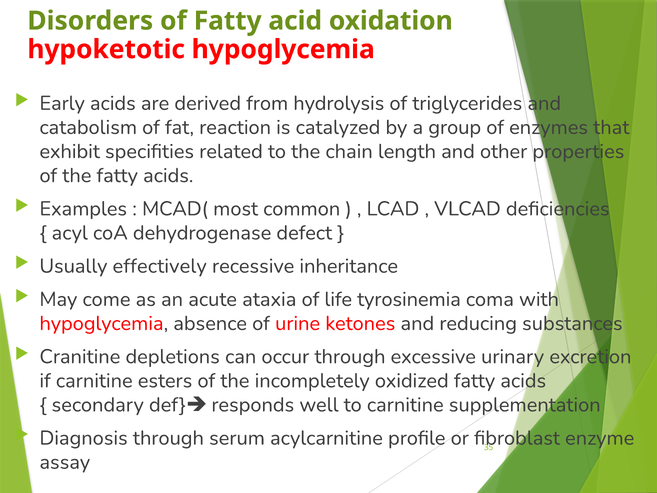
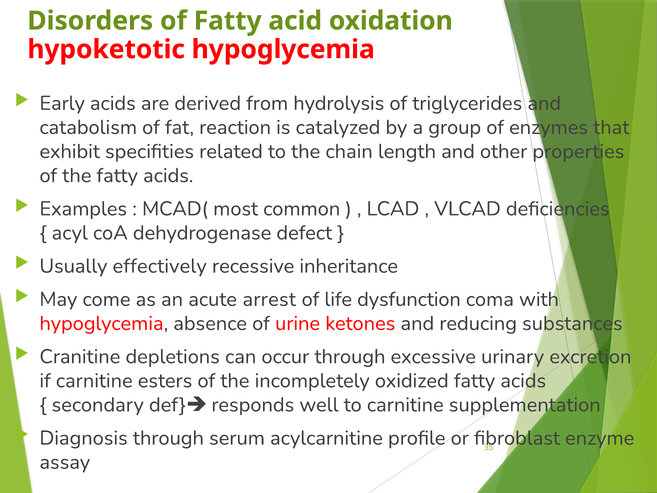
ataxia: ataxia -> arrest
tyrosinemia: tyrosinemia -> dysfunction
